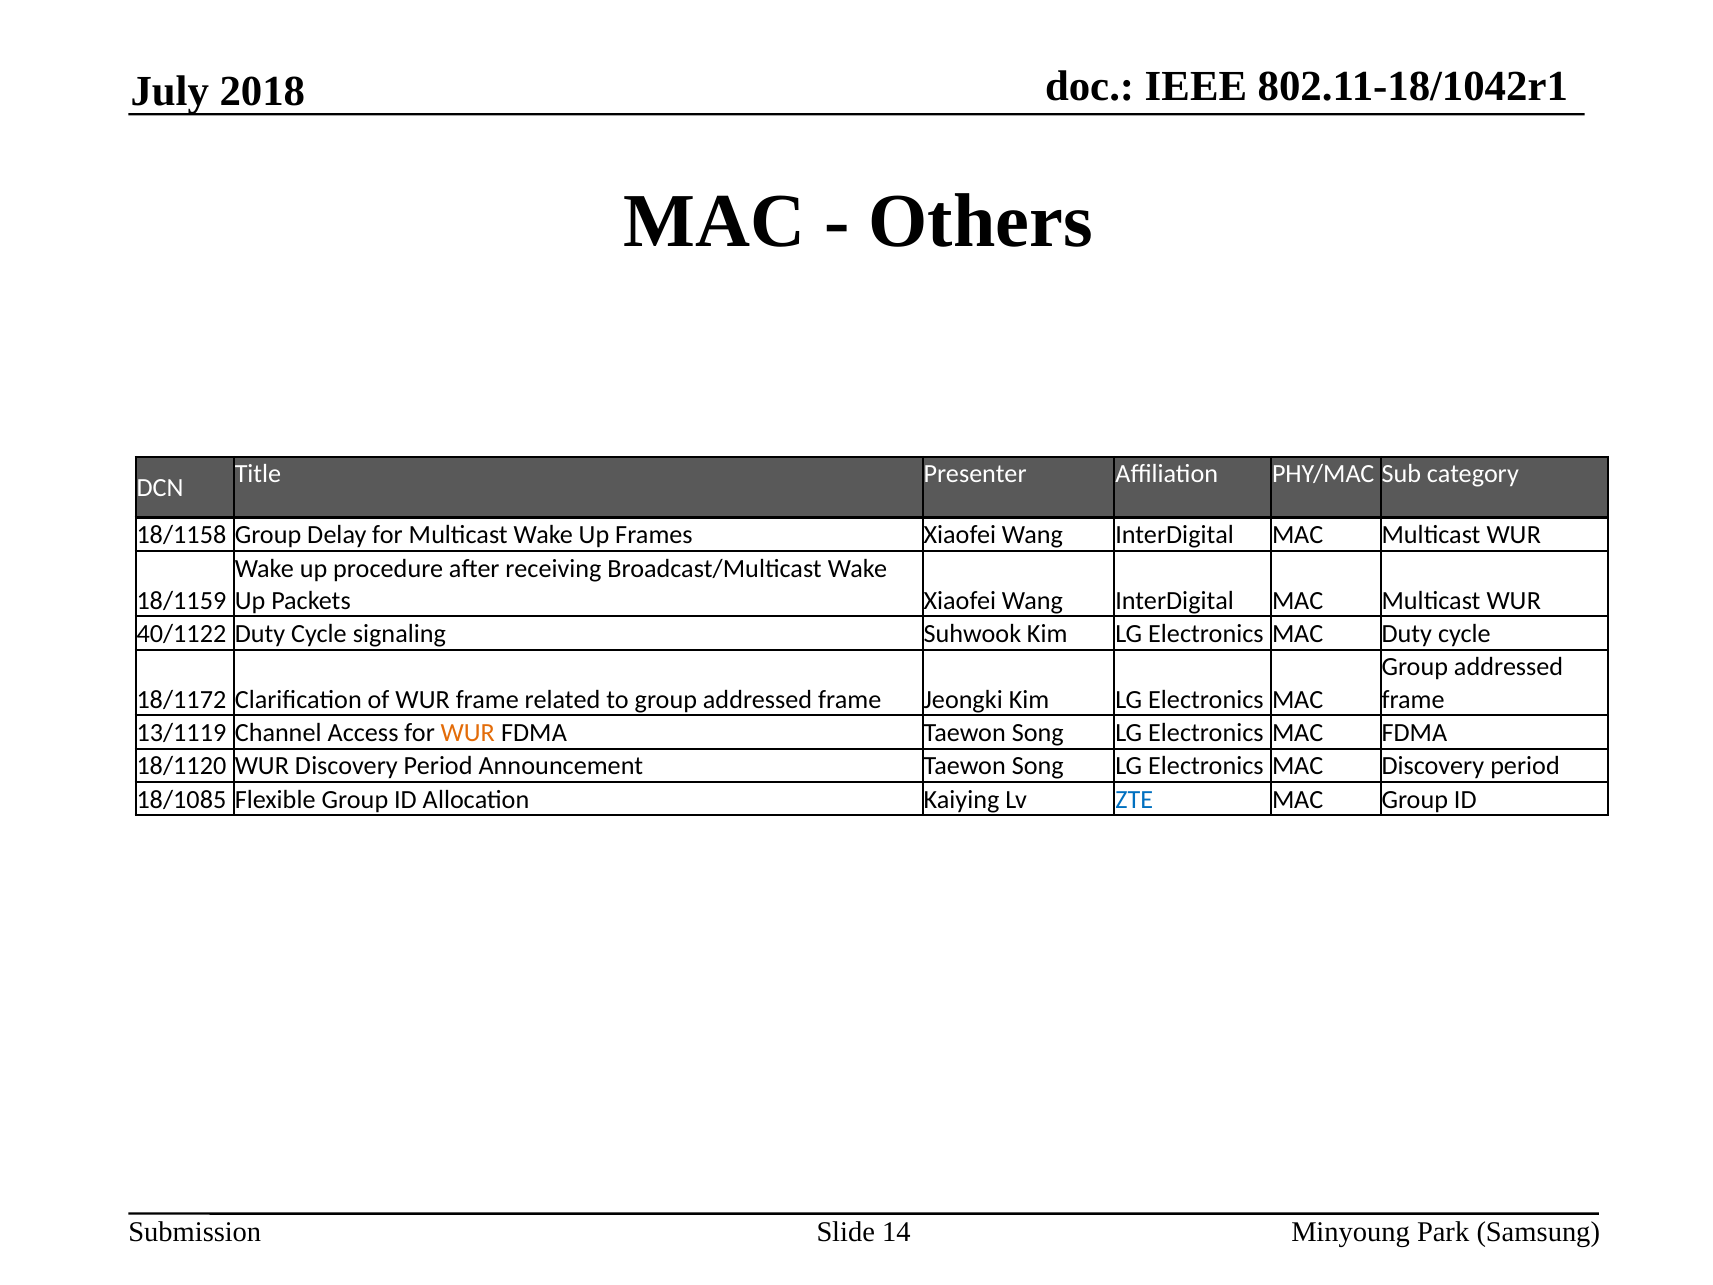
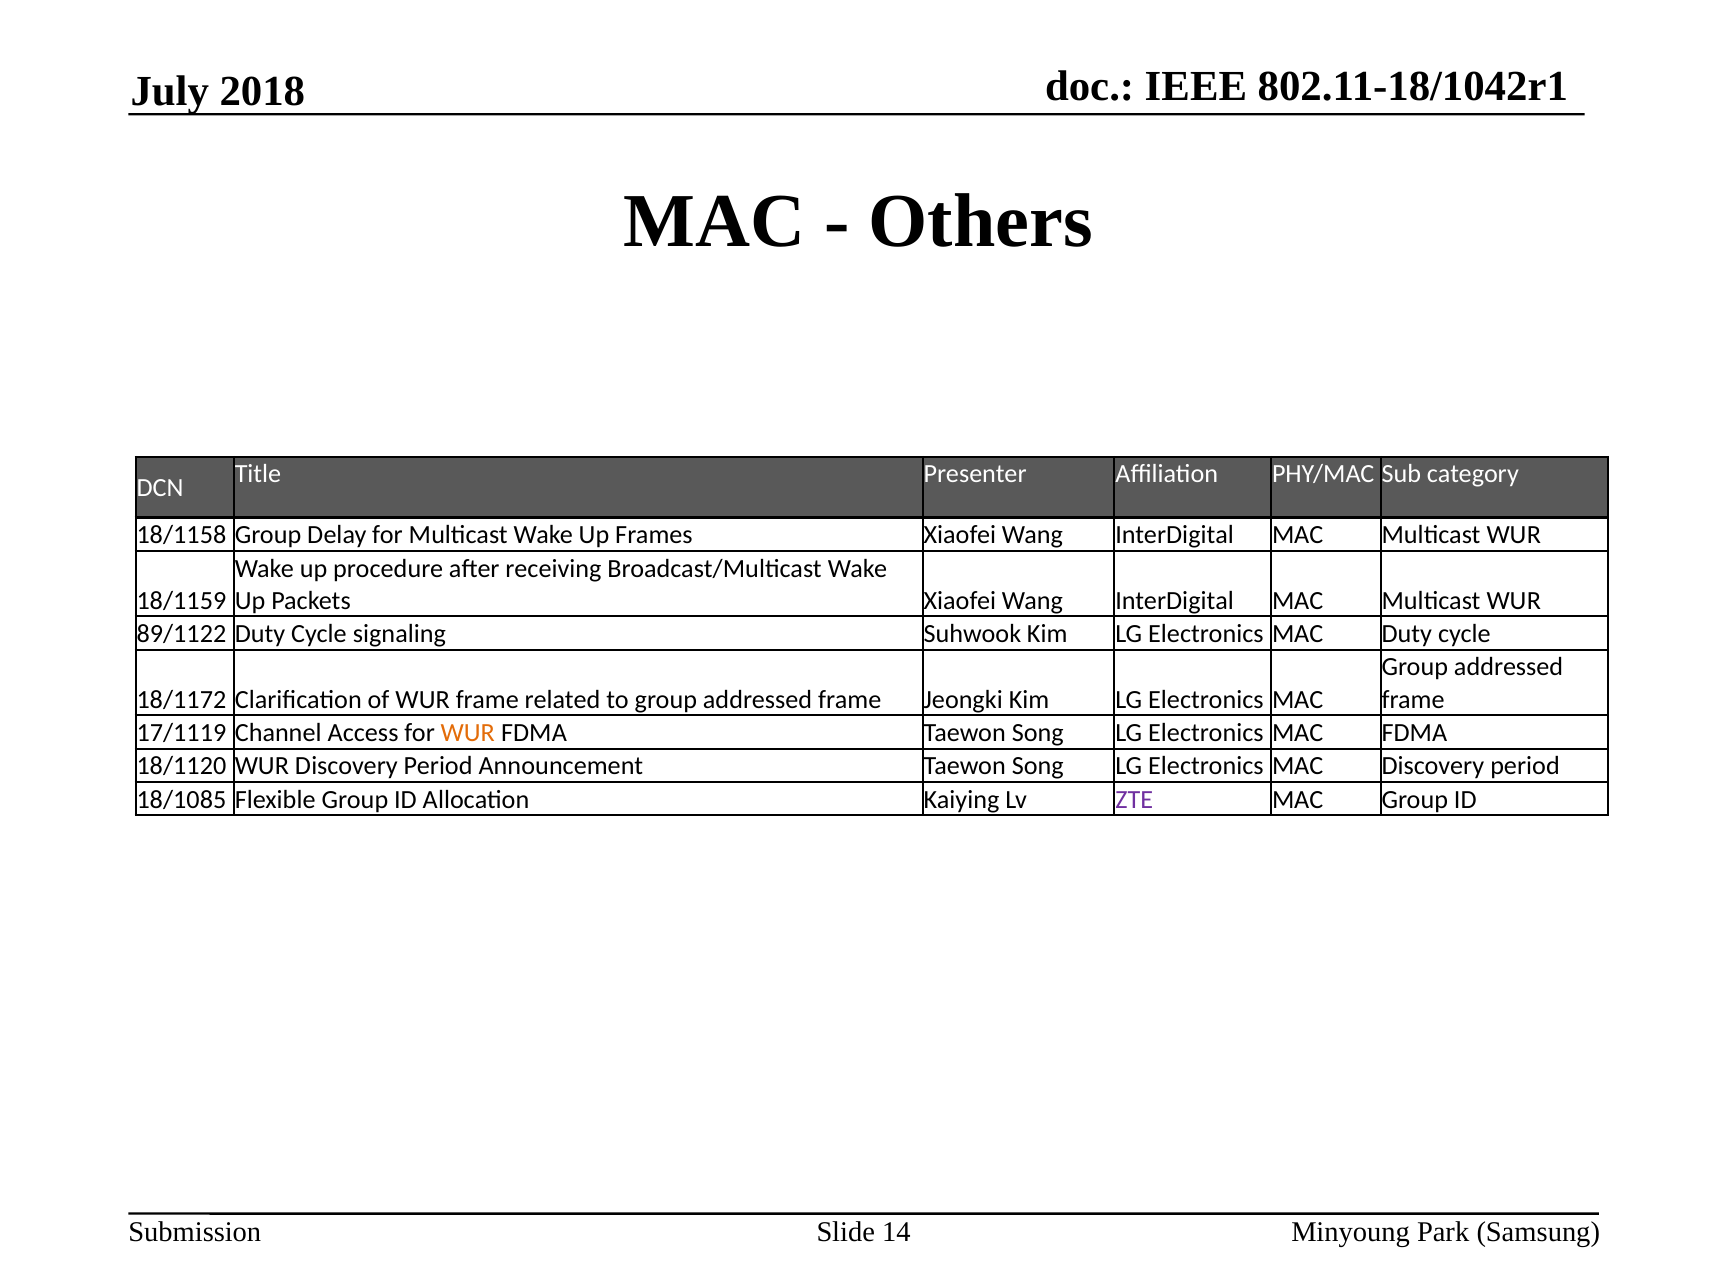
40/1122: 40/1122 -> 89/1122
13/1119: 13/1119 -> 17/1119
ZTE colour: blue -> purple
